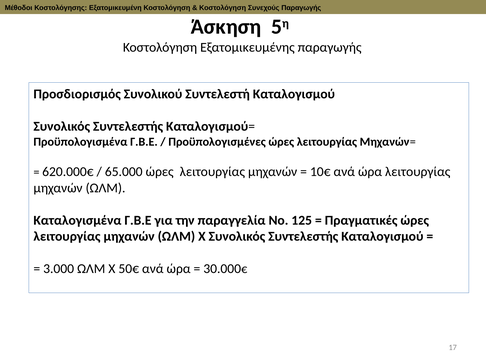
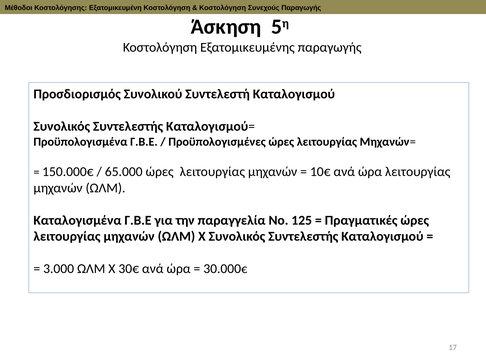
620.000€: 620.000€ -> 150.000€
50€: 50€ -> 30€
